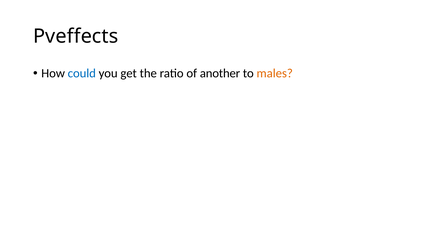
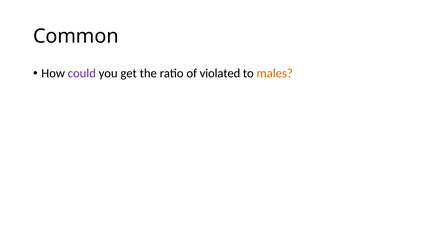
Pveffects: Pveffects -> Common
could colour: blue -> purple
another: another -> violated
